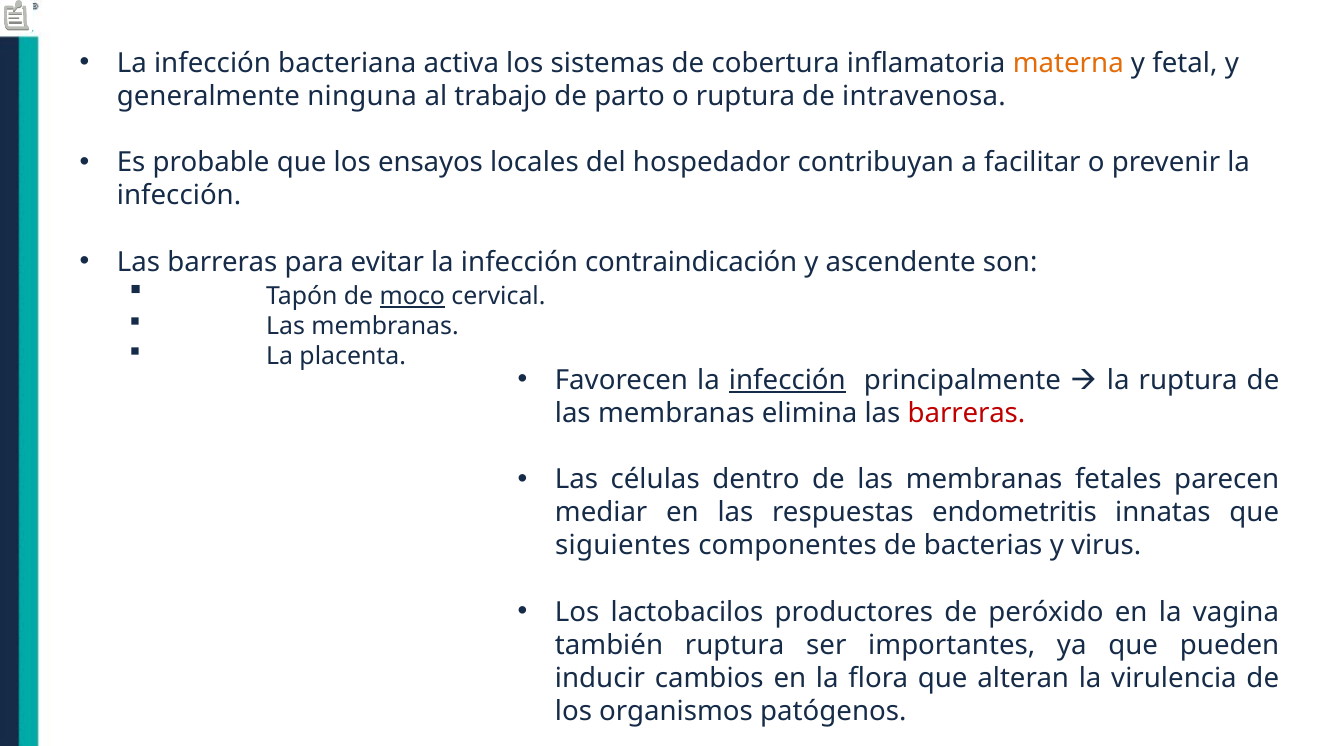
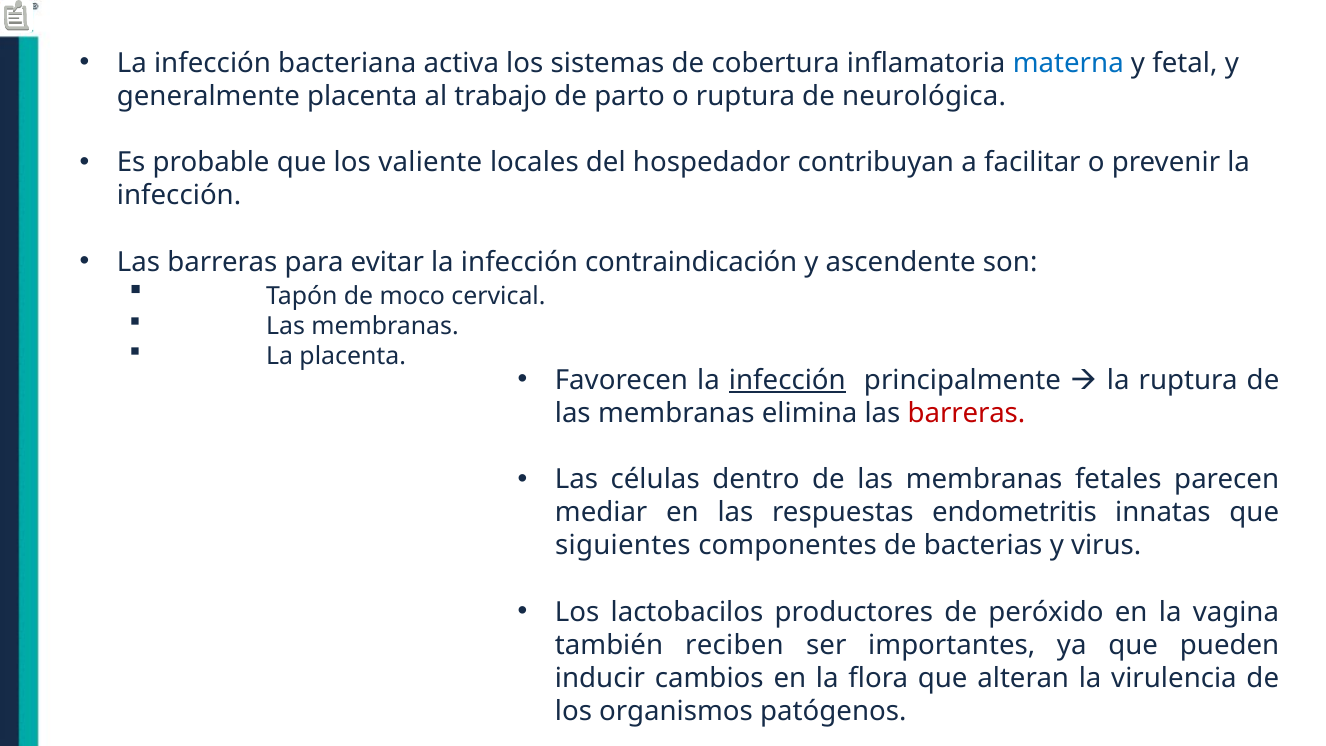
materna colour: orange -> blue
generalmente ninguna: ninguna -> placenta
intravenosa: intravenosa -> neurológica
ensayos: ensayos -> valiente
moco underline: present -> none
también ruptura: ruptura -> reciben
